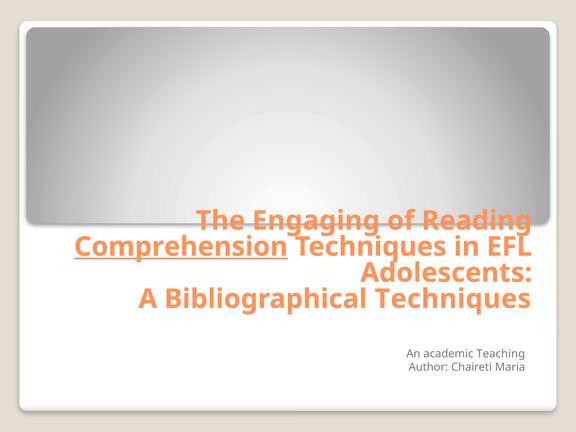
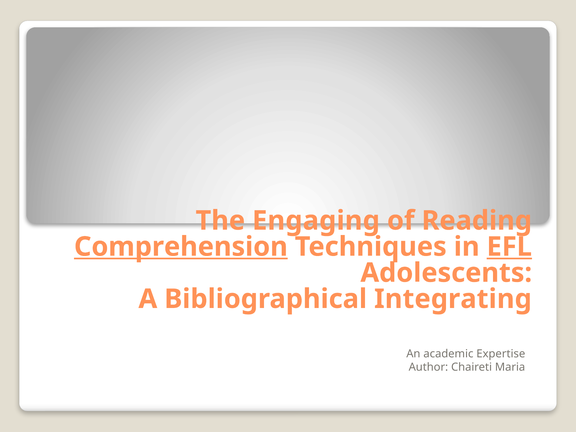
EFL underline: none -> present
Bibliographical Techniques: Techniques -> Integrating
Teaching: Teaching -> Expertise
